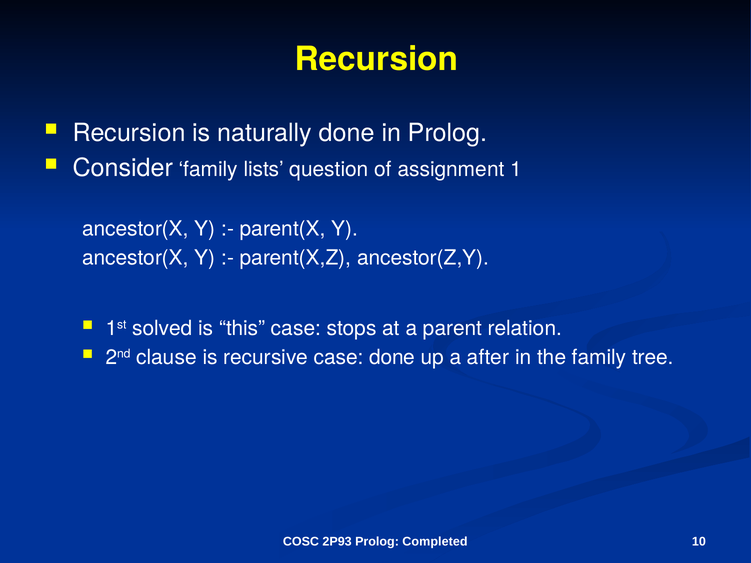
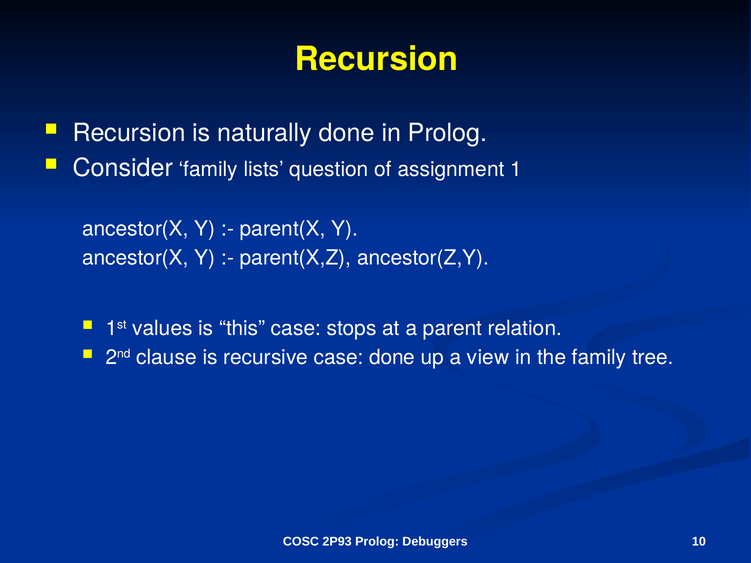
solved: solved -> values
after: after -> view
Completed: Completed -> Debuggers
